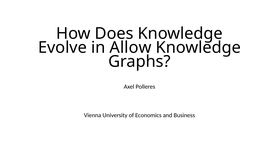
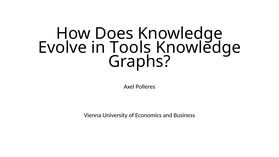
Allow: Allow -> Tools
